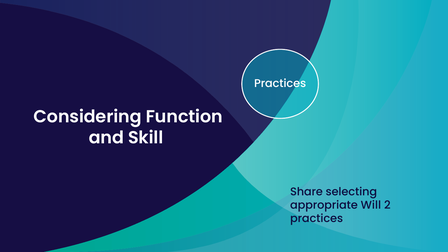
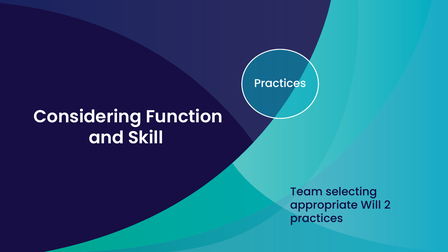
Share: Share -> Team
